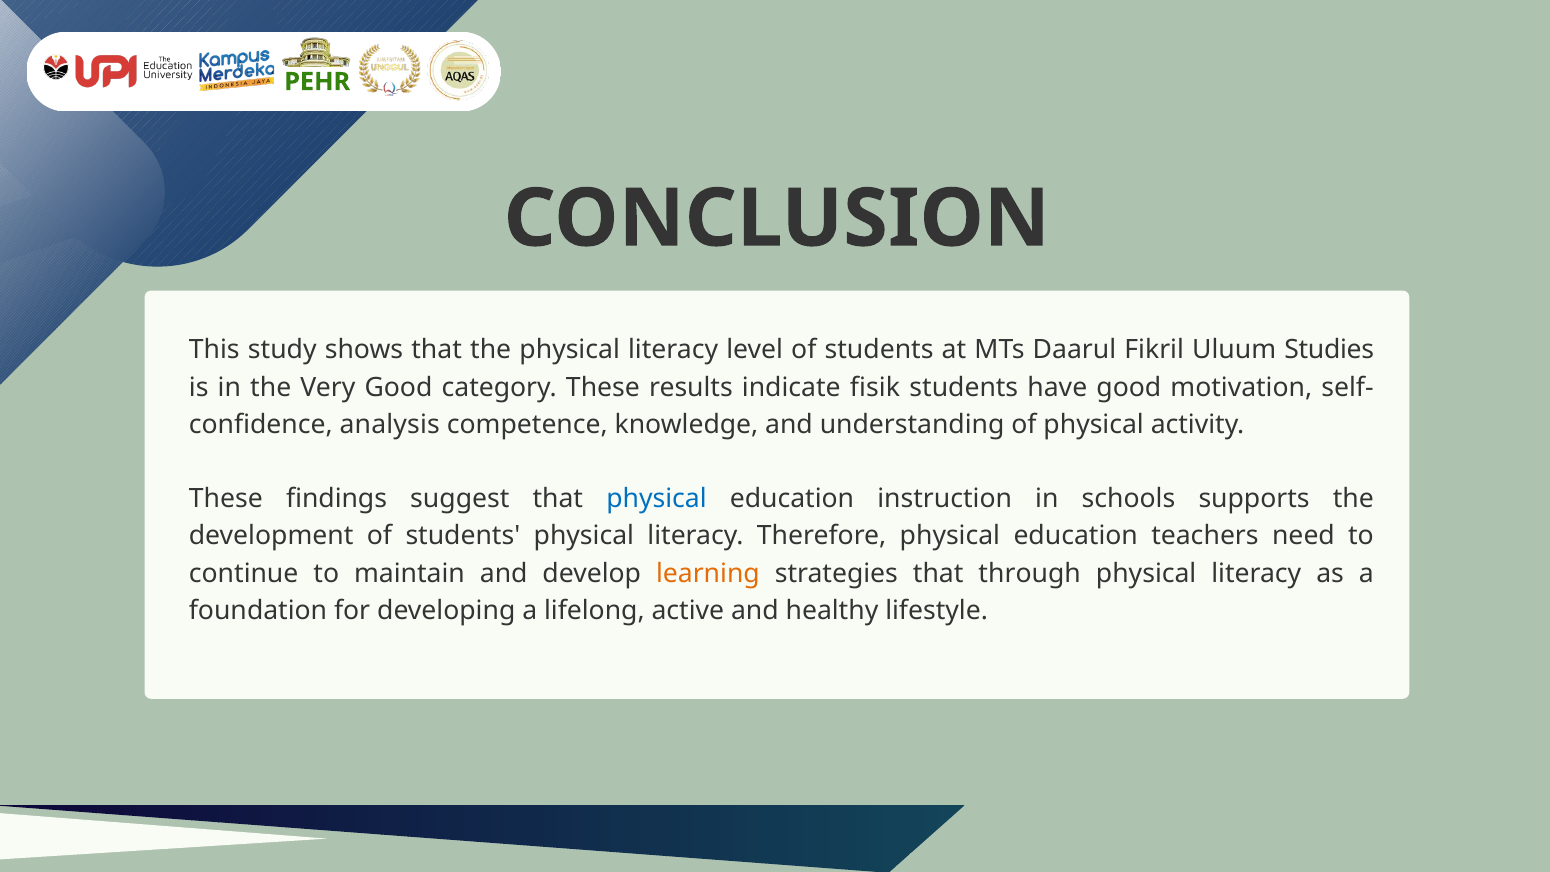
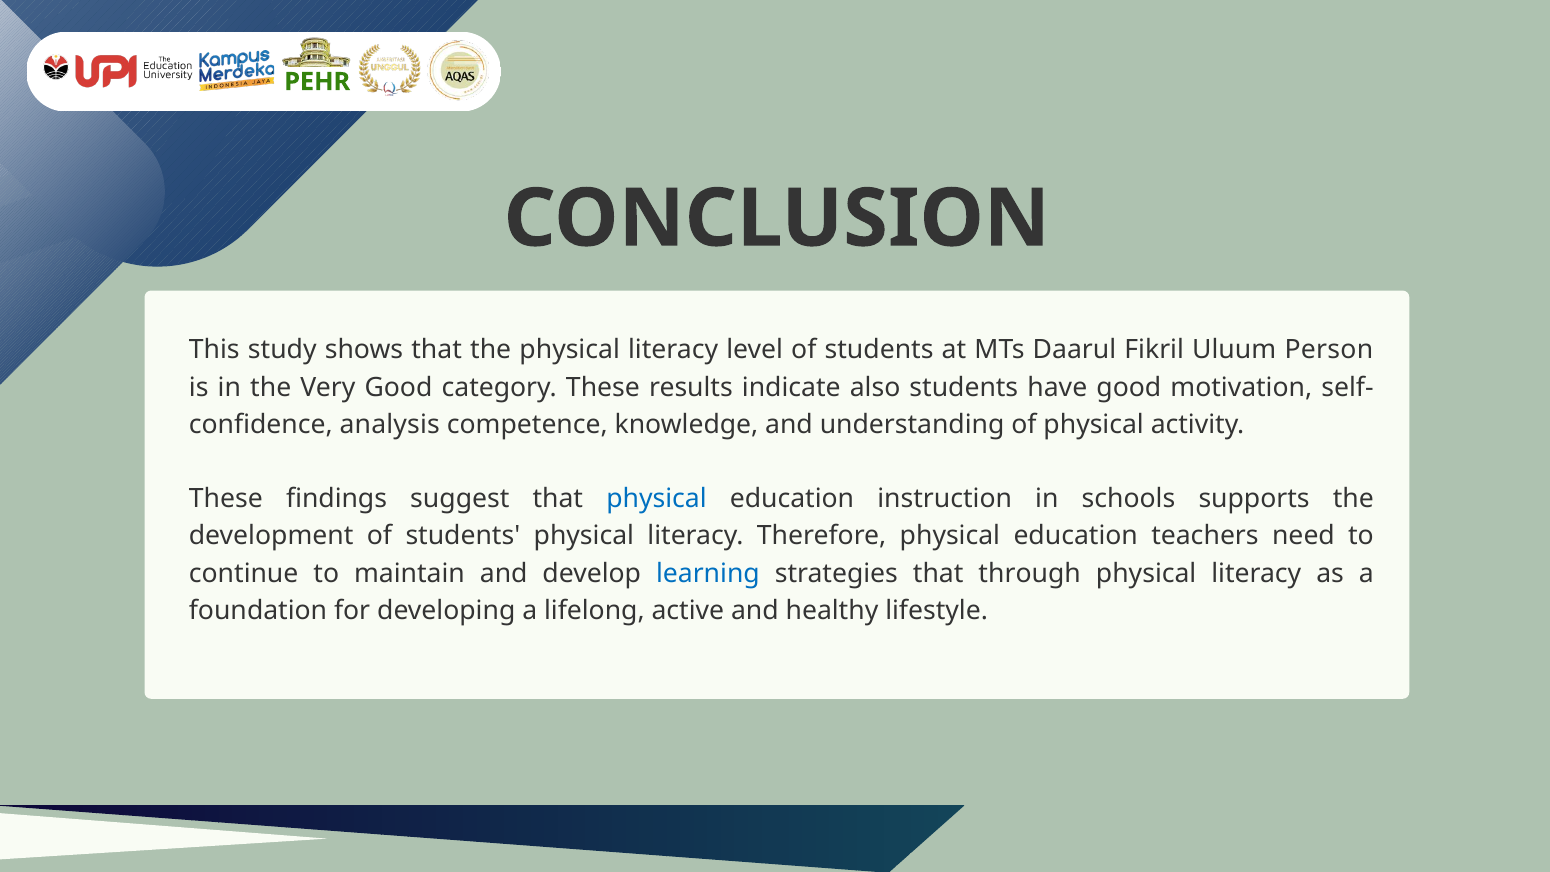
Studies: Studies -> Person
fisik: fisik -> also
learning colour: orange -> blue
